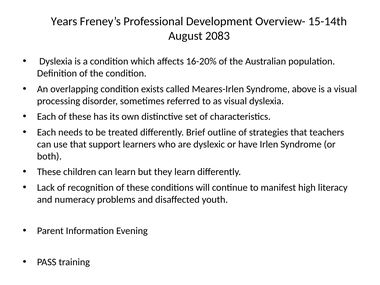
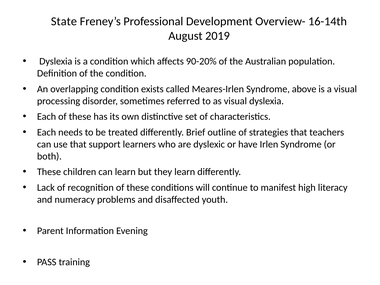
Years: Years -> State
15-14th: 15-14th -> 16-14th
2083: 2083 -> 2019
16-20%: 16-20% -> 90-20%
